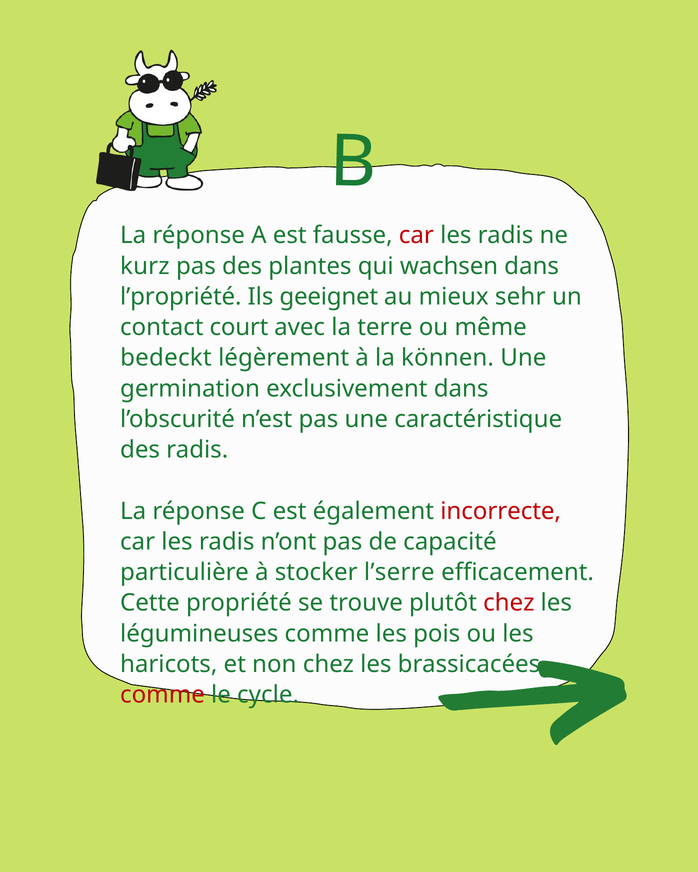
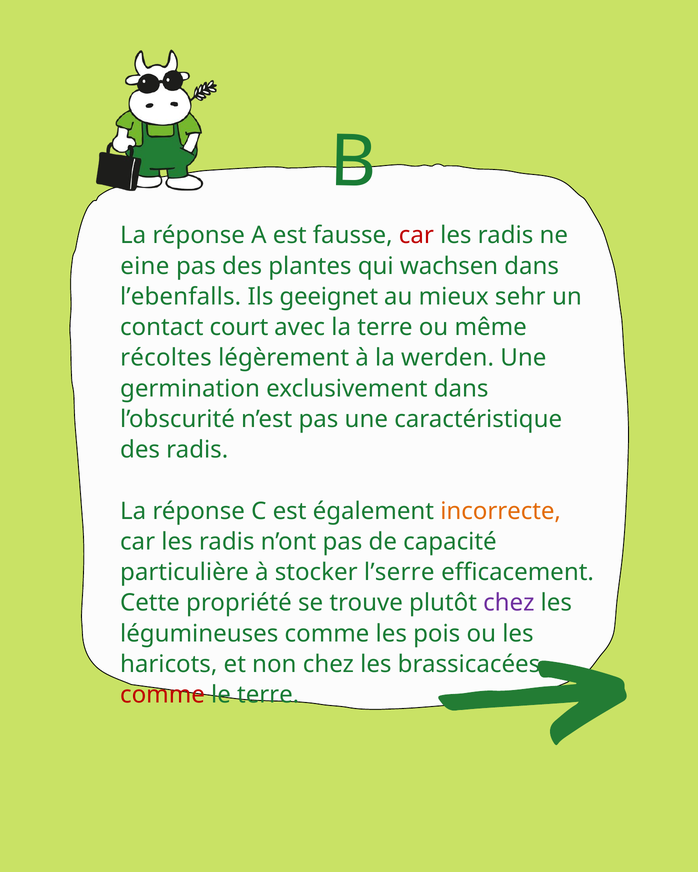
kurz: kurz -> eine
l’propriété: l’propriété -> l’ebenfalls
bedeckt: bedeckt -> récoltes
können: können -> werden
incorrecte colour: red -> orange
chez at (509, 603) colour: red -> purple
le cycle: cycle -> terre
